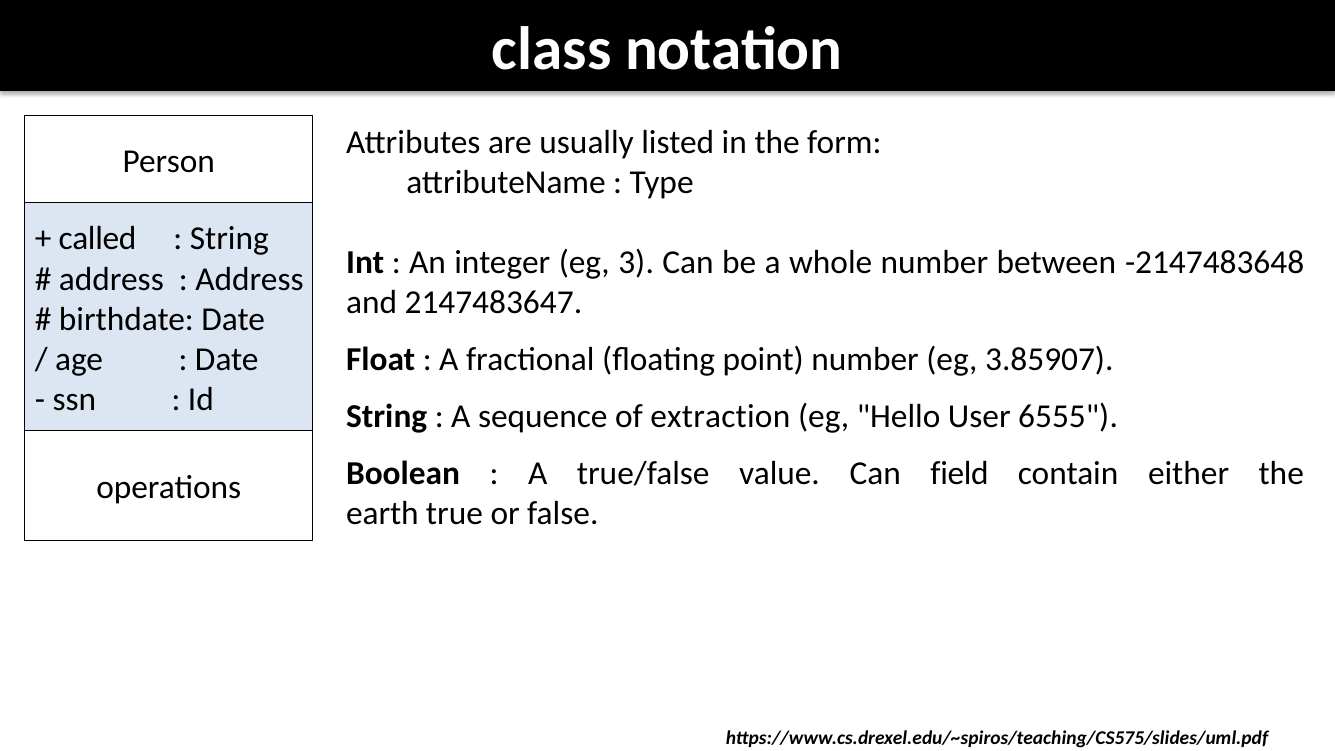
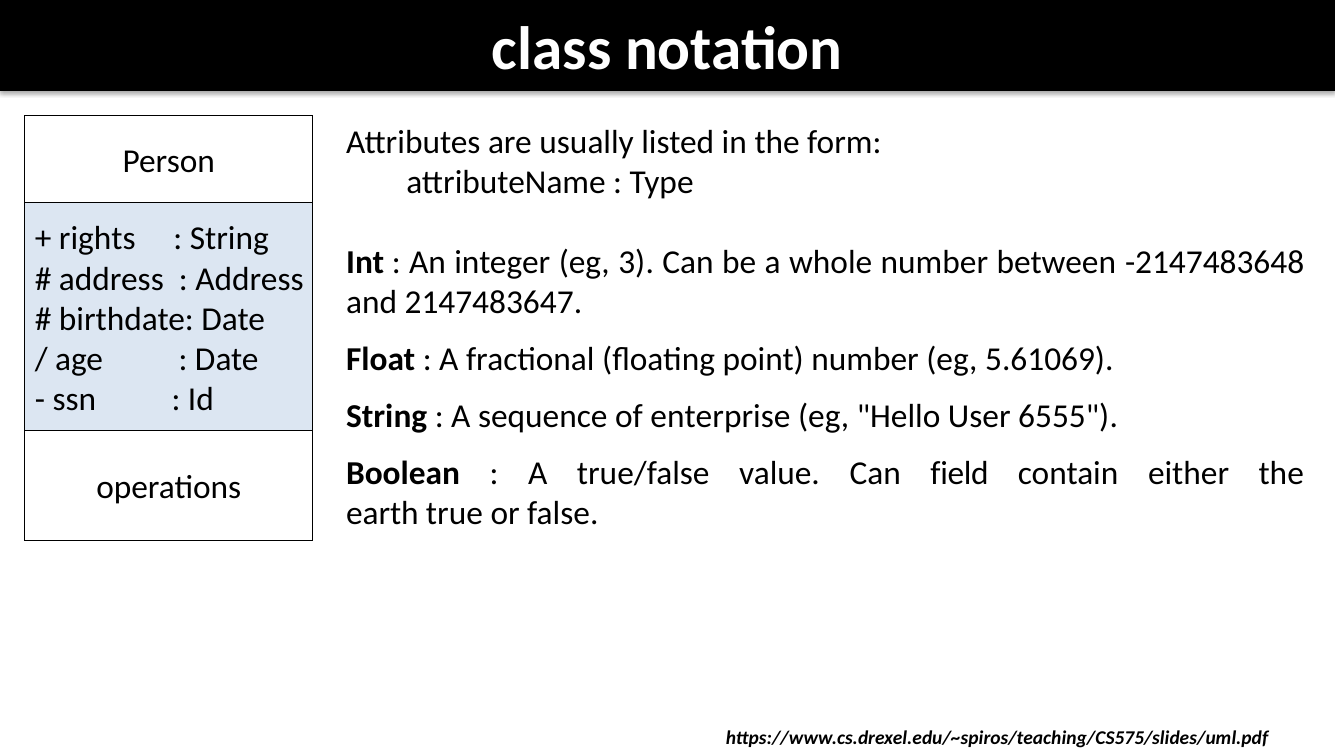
called: called -> rights
3.85907: 3.85907 -> 5.61069
extraction: extraction -> enterprise
